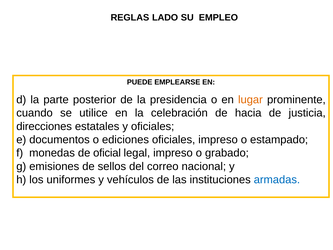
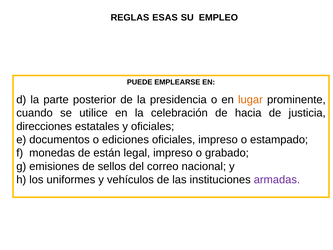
LADO: LADO -> ESAS
oficial: oficial -> están
armadas colour: blue -> purple
